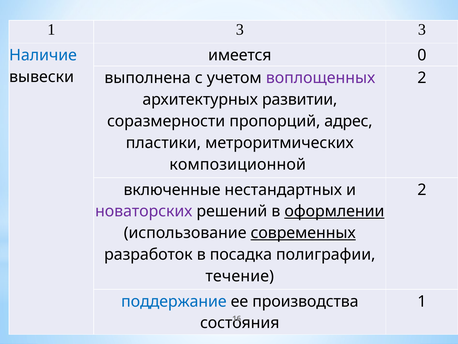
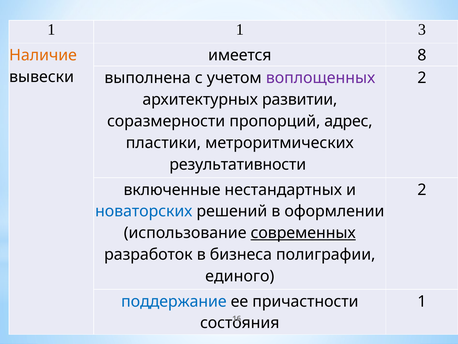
1 3: 3 -> 1
Наличие colour: blue -> orange
0: 0 -> 8
композиционной: композиционной -> результативности
новаторских colour: purple -> blue
оформлении underline: present -> none
посадка: посадка -> бизнеса
течение: течение -> единого
производства: производства -> причастности
